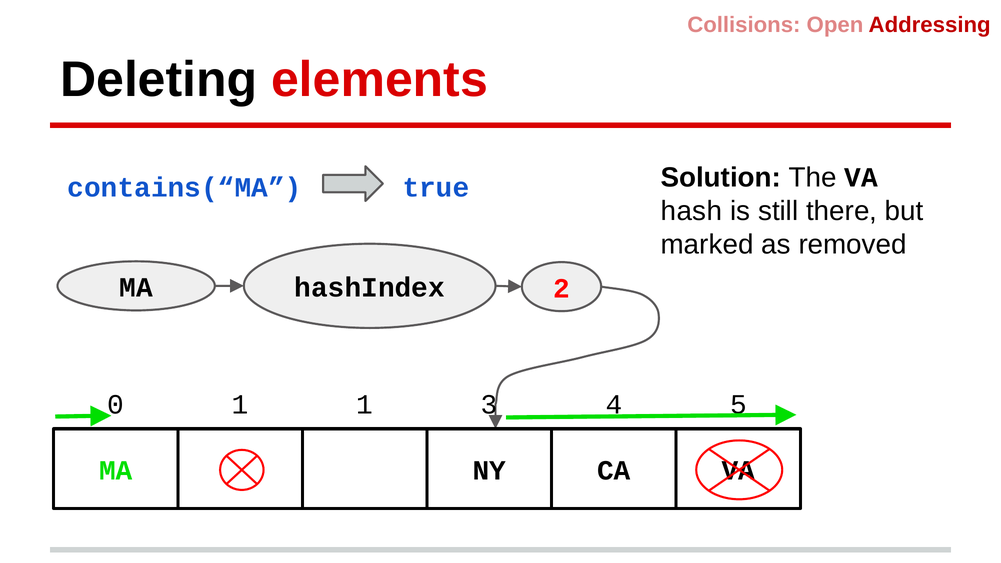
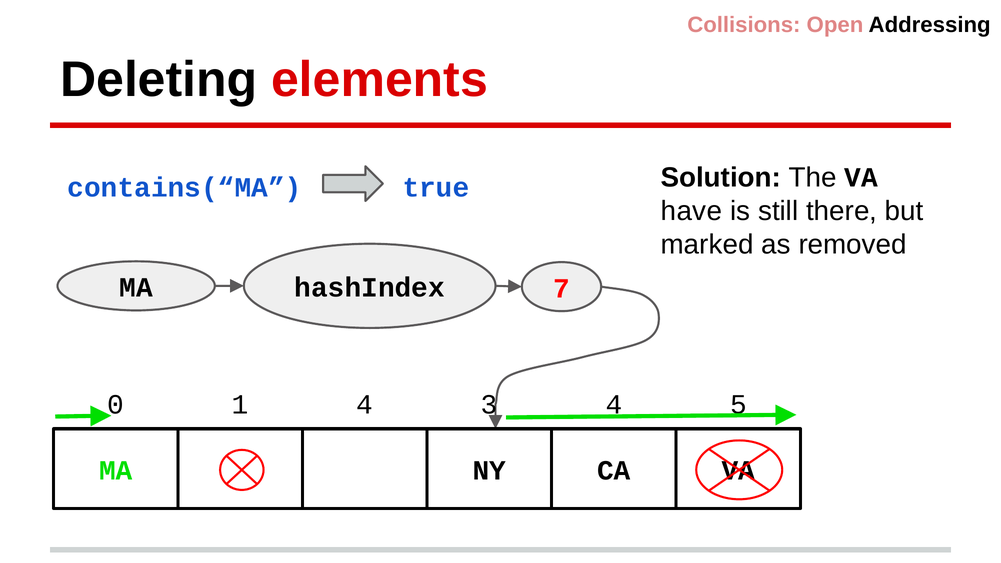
Addressing colour: red -> black
hash: hash -> have
2: 2 -> 7
1 1: 1 -> 4
